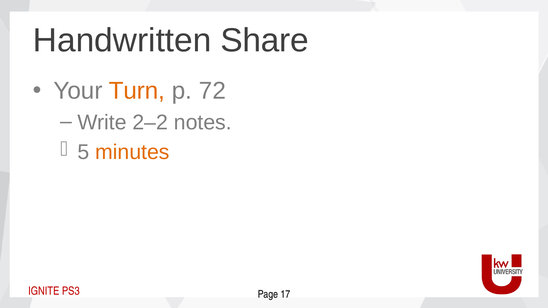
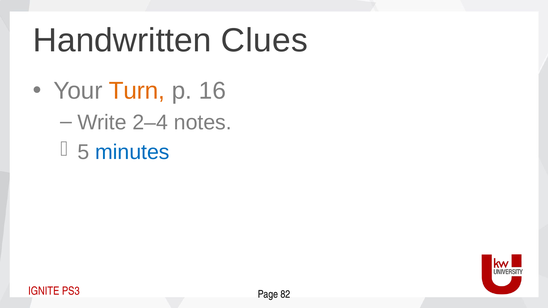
Share: Share -> Clues
72: 72 -> 16
2–2: 2–2 -> 2–4
minutes colour: orange -> blue
17: 17 -> 82
